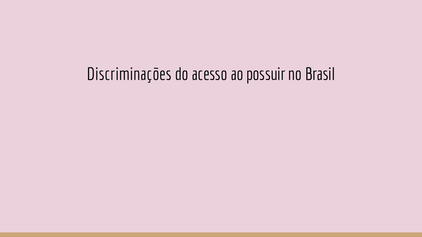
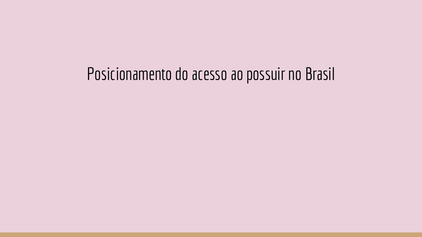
Discriminações: Discriminações -> Posicionamento
